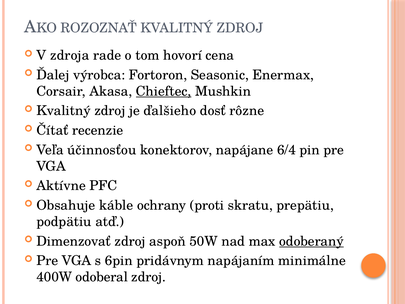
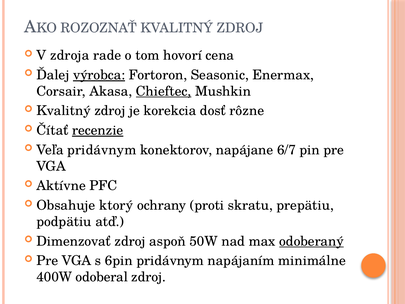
výrobca underline: none -> present
ďalšieho: ďalšieho -> korekcia
recenzie underline: none -> present
Veľa účinnosťou: účinnosťou -> pridávnym
6/4: 6/4 -> 6/7
káble: káble -> ktorý
